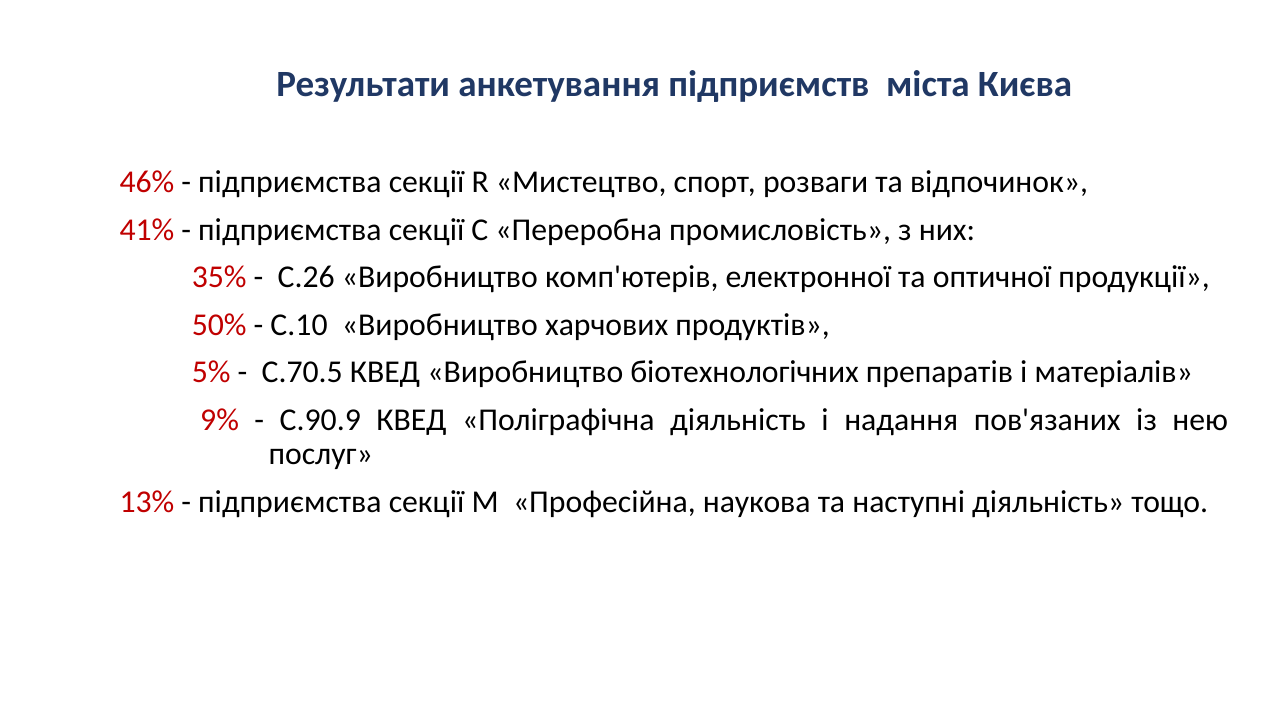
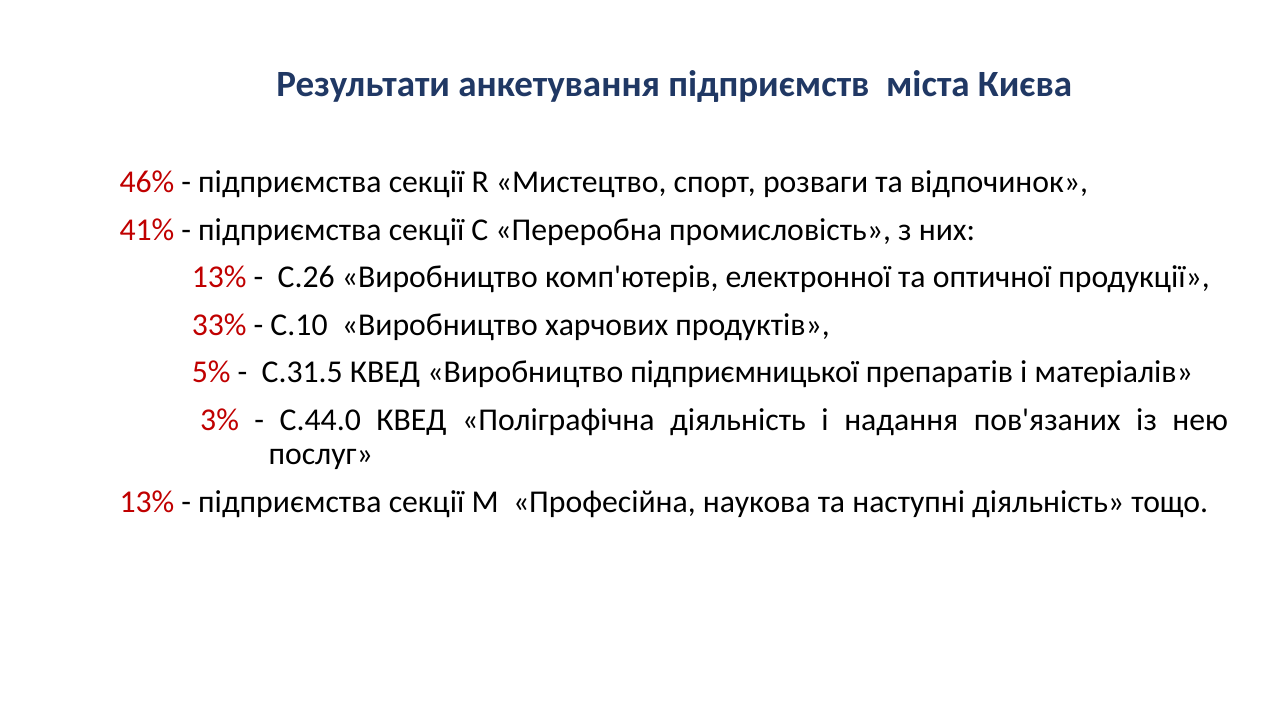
35% at (219, 277): 35% -> 13%
50%: 50% -> 33%
С.70.5: С.70.5 -> С.31.5
біотехнологічних: біотехнологічних -> підприємницької
9%: 9% -> 3%
С.90.9: С.90.9 -> С.44.0
